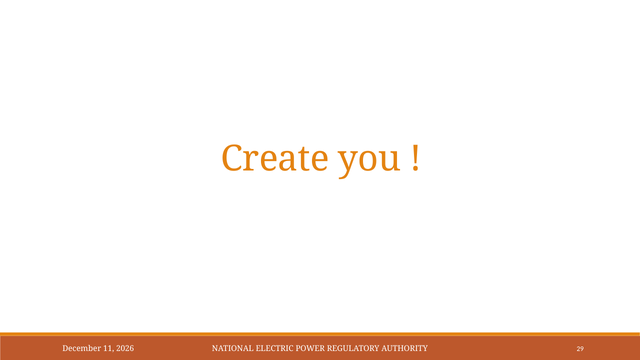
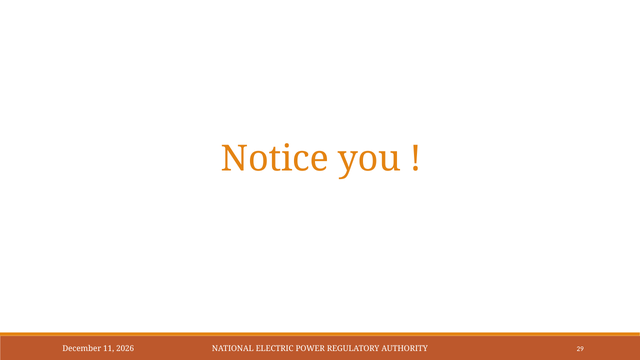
Create: Create -> Notice
